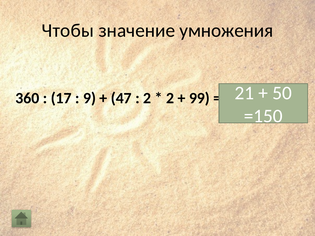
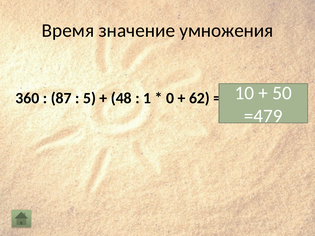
Чтобы: Чтобы -> Время
17: 17 -> 87
9: 9 -> 5
47: 47 -> 48
2 at (147, 98): 2 -> 1
2 at (170, 98): 2 -> 0
99: 99 -> 62
21: 21 -> 10
=150: =150 -> =479
